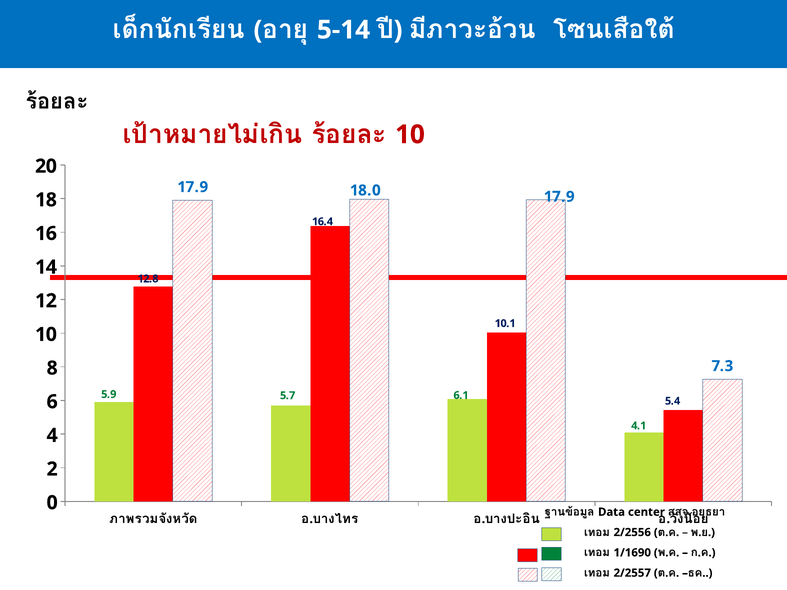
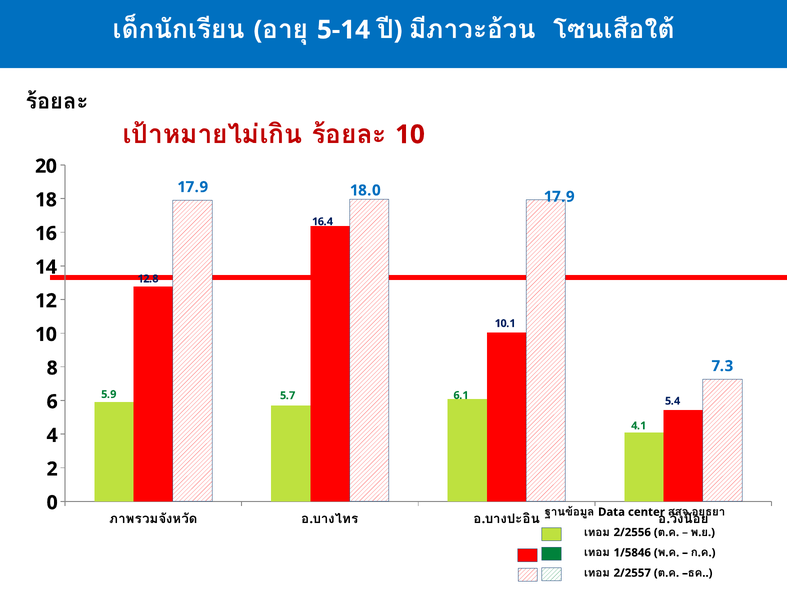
1/1690: 1/1690 -> 1/5846
